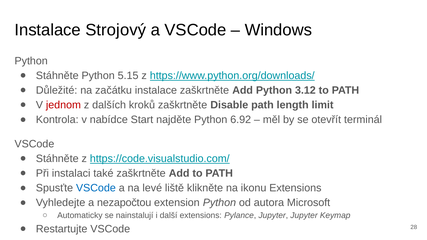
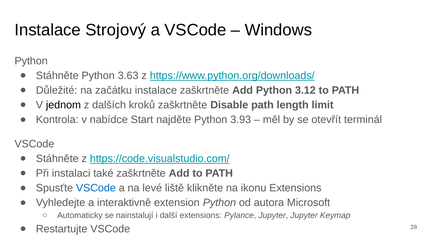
5.15: 5.15 -> 3.63
jednom colour: red -> black
6.92: 6.92 -> 3.93
nezapočtou: nezapočtou -> interaktivně
